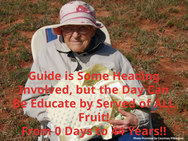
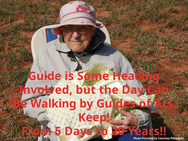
Educate: Educate -> Walking
Served: Served -> Guides
Fruit: Fruit -> Keep
0: 0 -> 5
44: 44 -> 20
